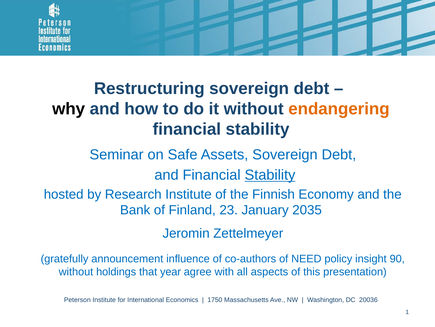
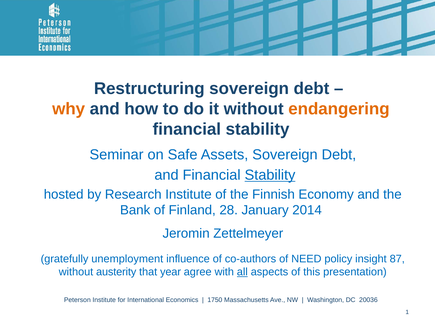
why colour: black -> orange
23: 23 -> 28
2035: 2035 -> 2014
announcement: announcement -> unemployment
90: 90 -> 87
holdings: holdings -> austerity
all underline: none -> present
